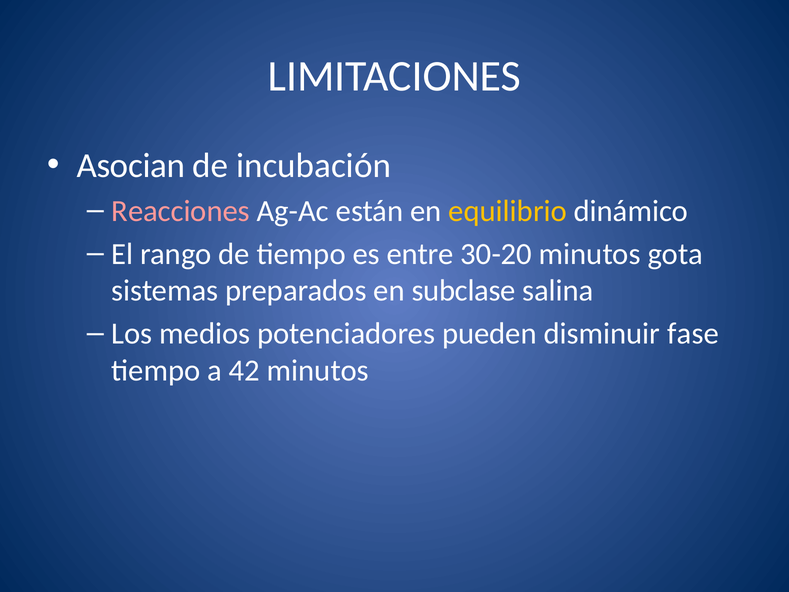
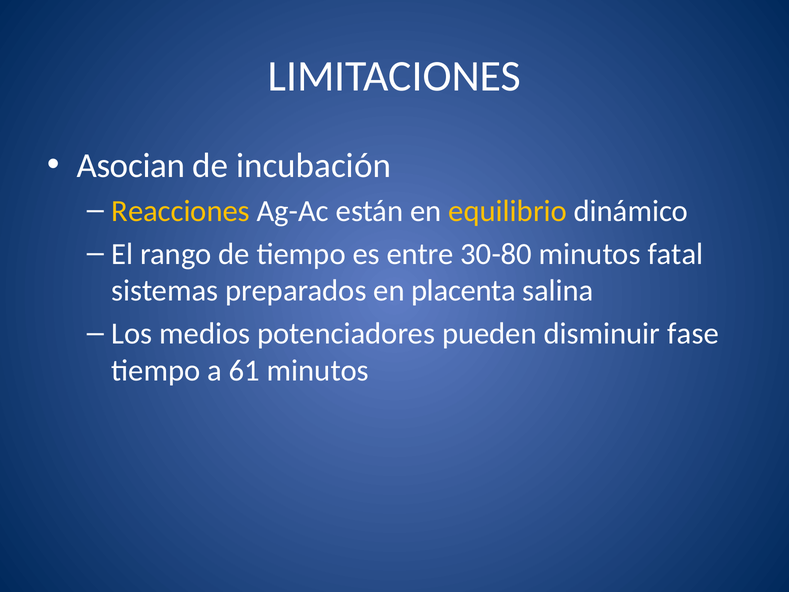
Reacciones colour: pink -> yellow
30-20: 30-20 -> 30-80
gota: gota -> fatal
subclase: subclase -> placenta
42: 42 -> 61
